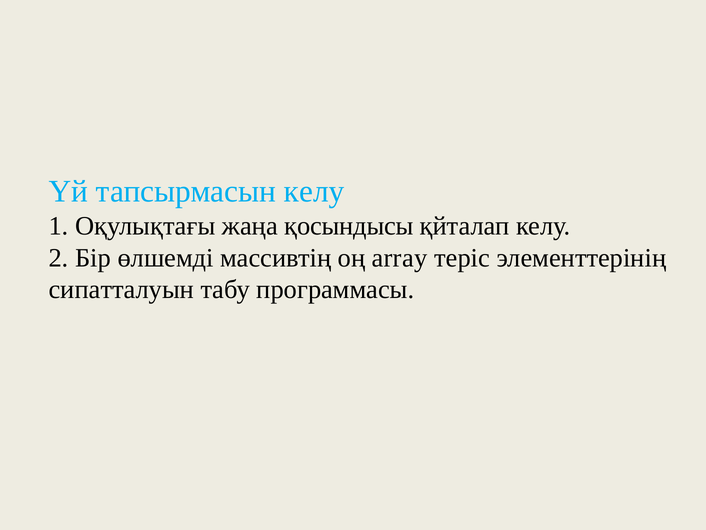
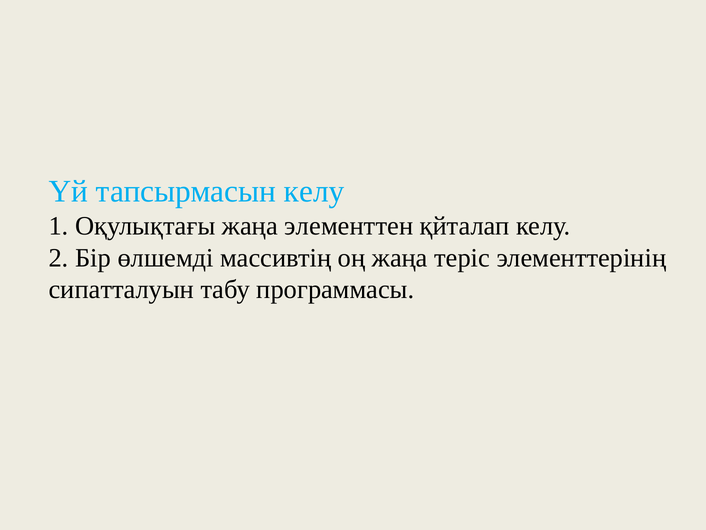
қосындысы: қосындысы -> элементтен
оң array: array -> жаңа
